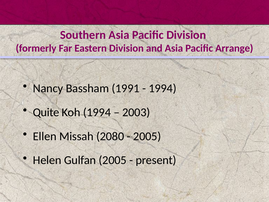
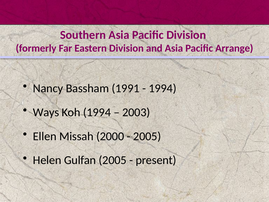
Quite: Quite -> Ways
2080: 2080 -> 2000
